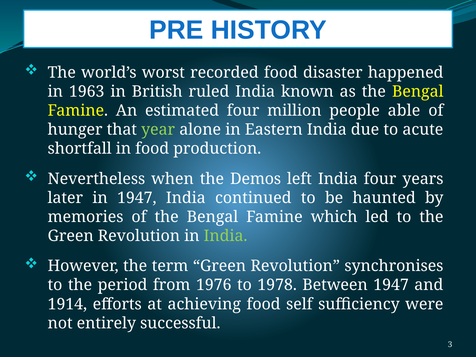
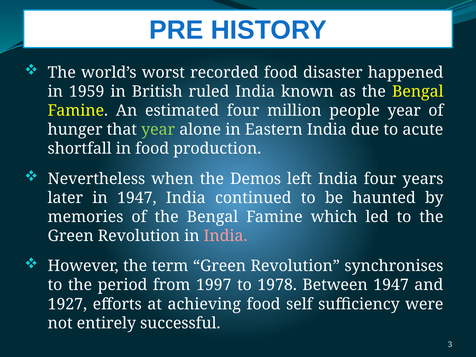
1963: 1963 -> 1959
people able: able -> year
India at (226, 236) colour: light green -> pink
1976: 1976 -> 1997
1914: 1914 -> 1927
